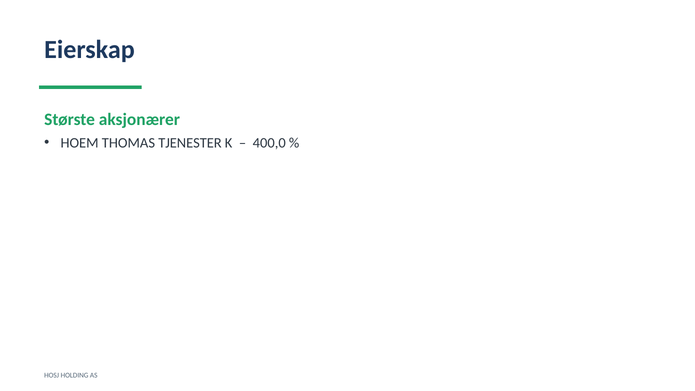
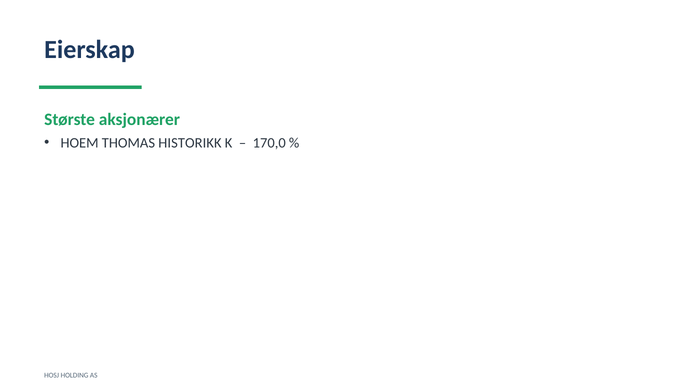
TJENESTER: TJENESTER -> HISTORIKK
400,0: 400,0 -> 170,0
